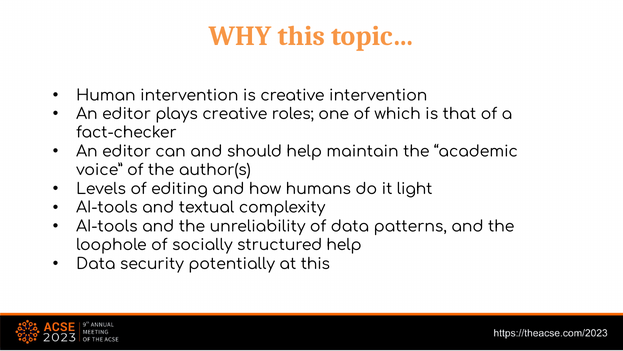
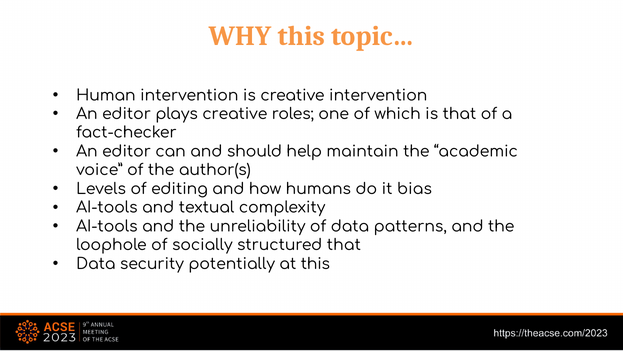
light: light -> bias
structured help: help -> that
